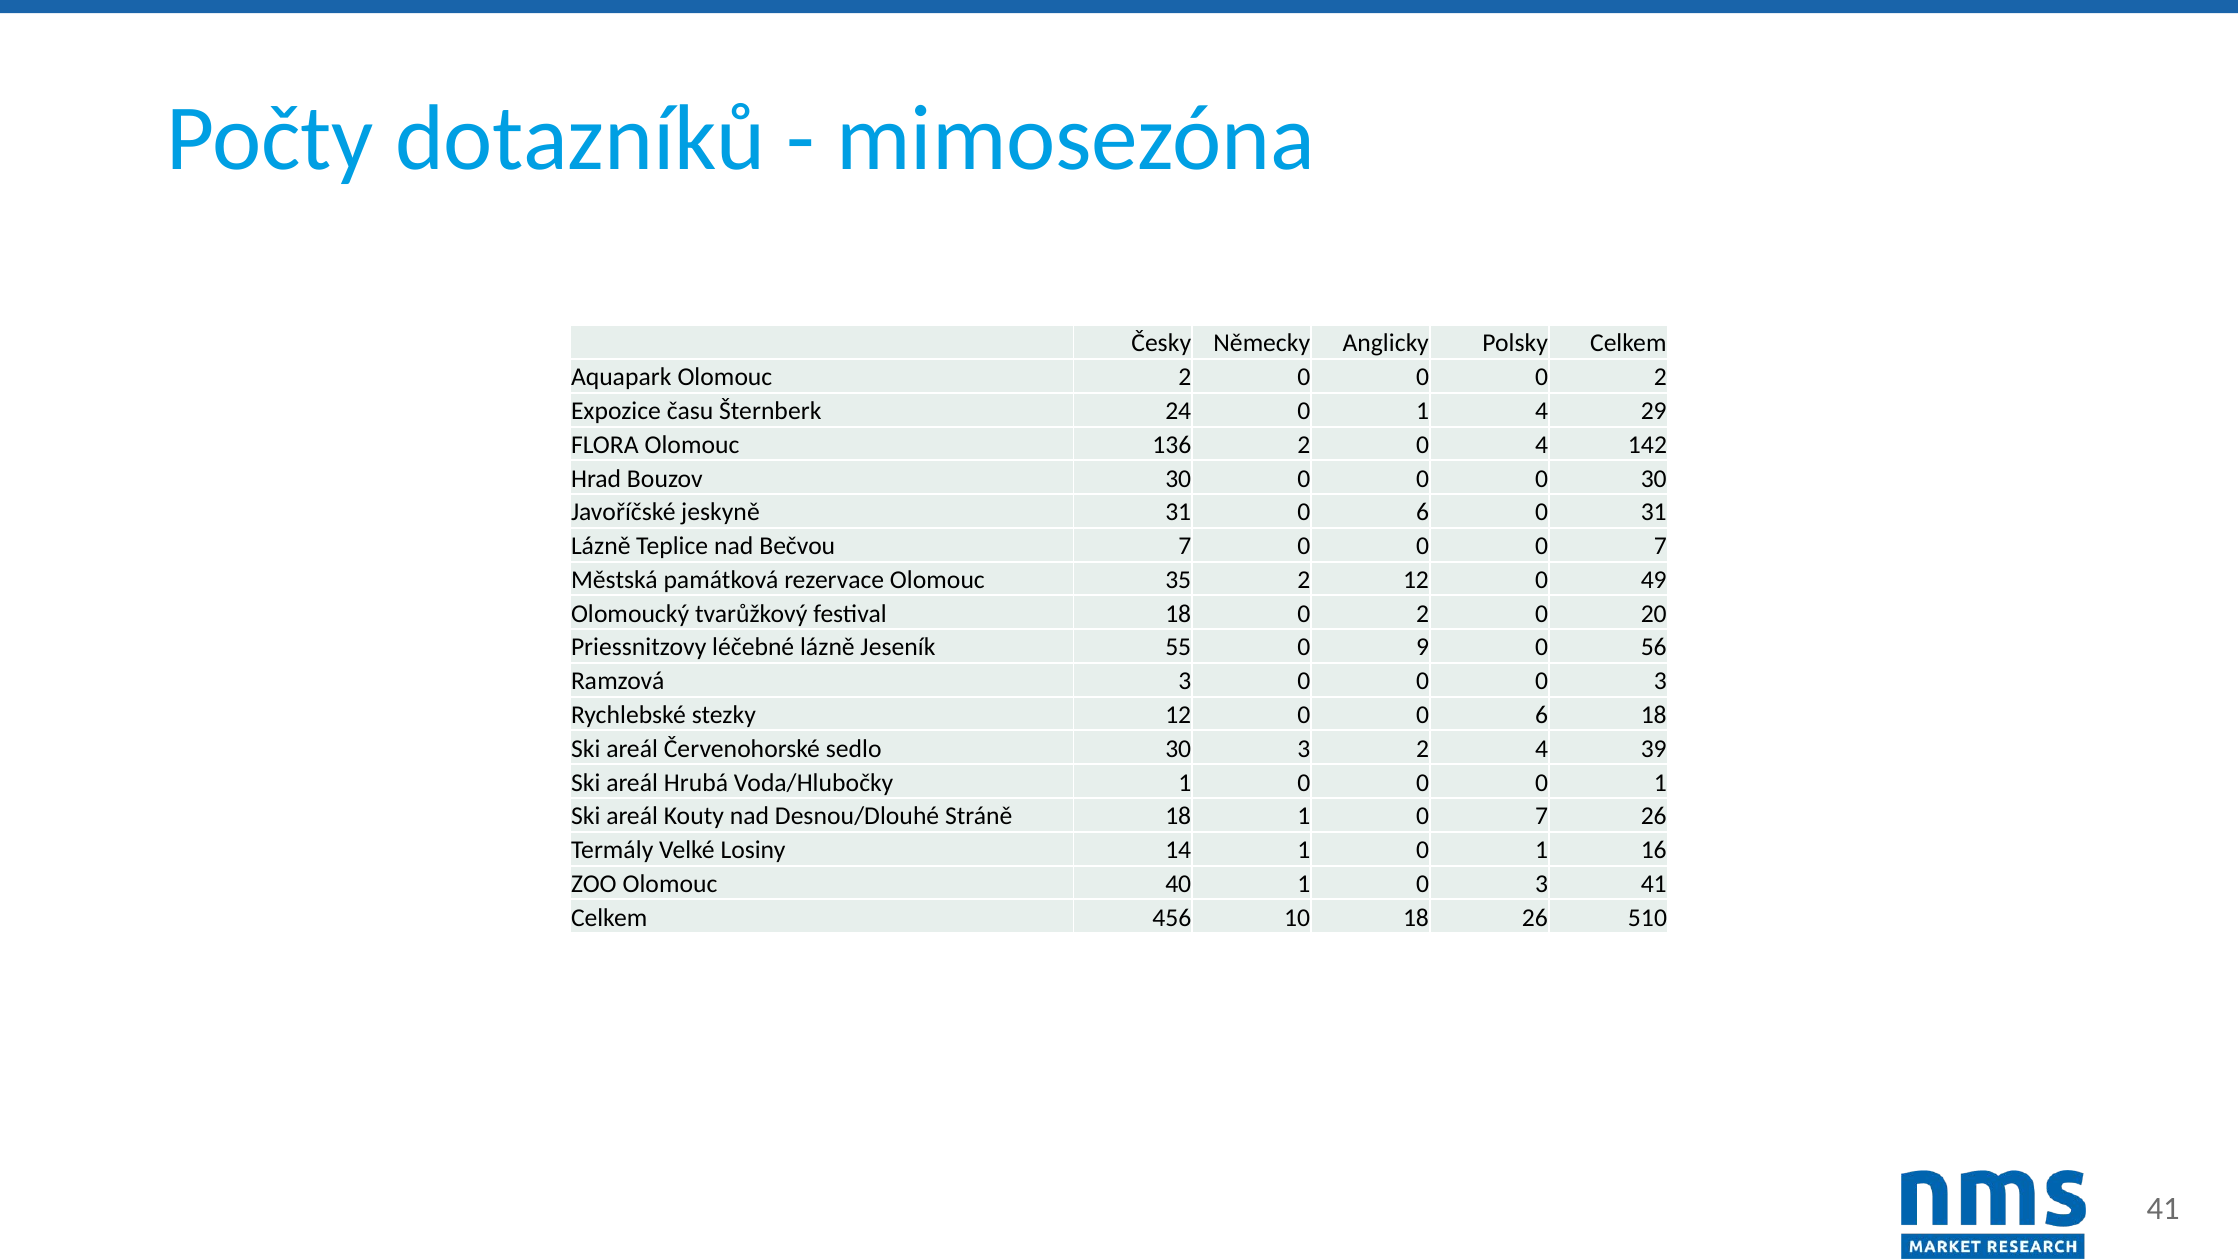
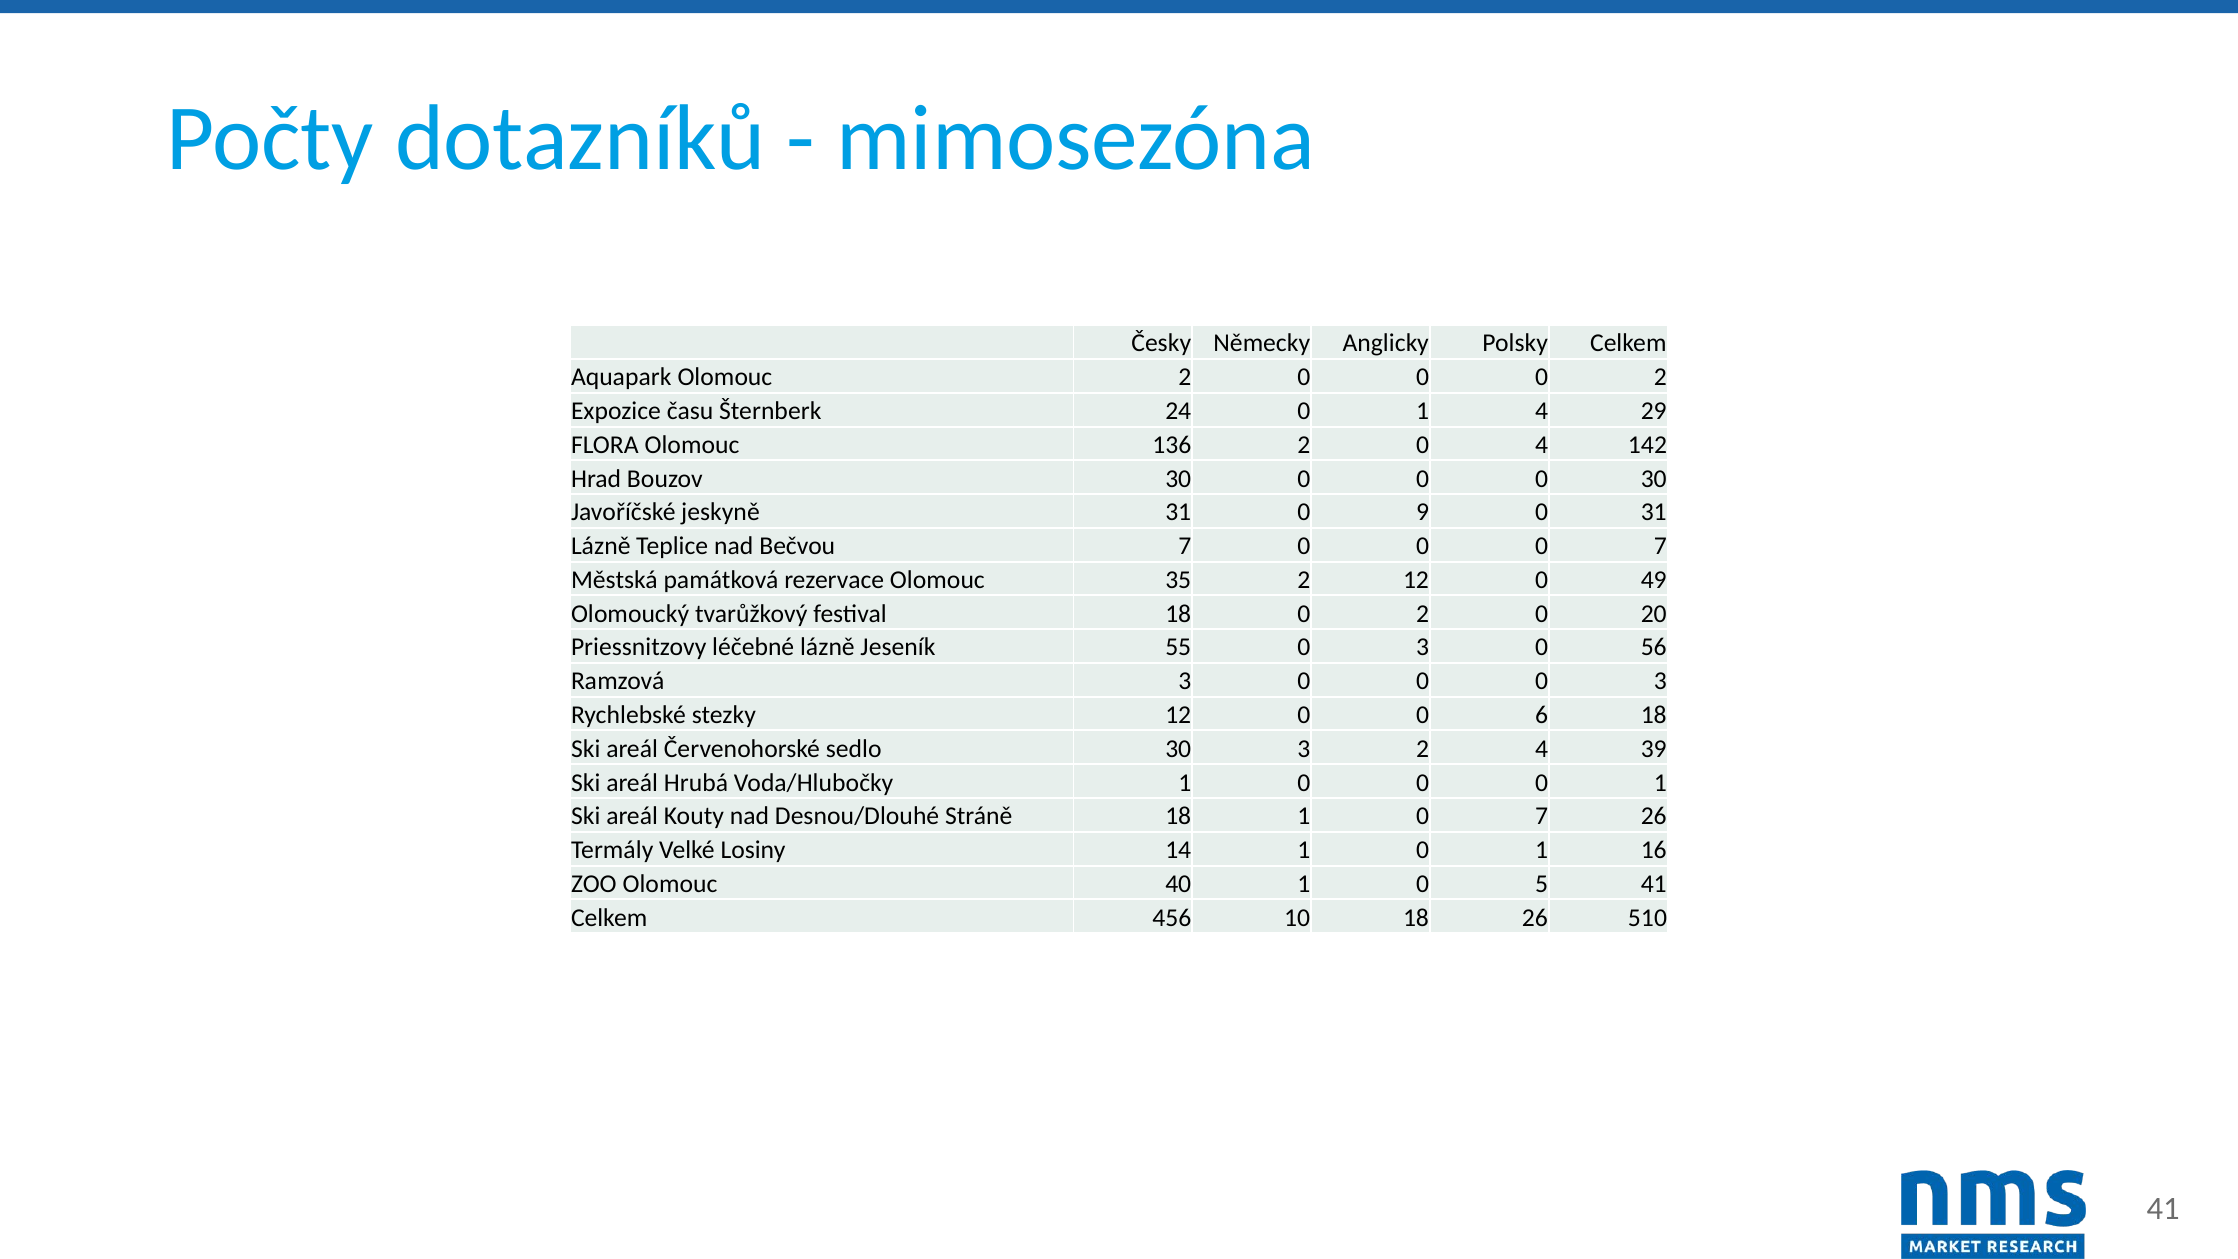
31 0 6: 6 -> 9
55 0 9: 9 -> 3
1 0 3: 3 -> 5
